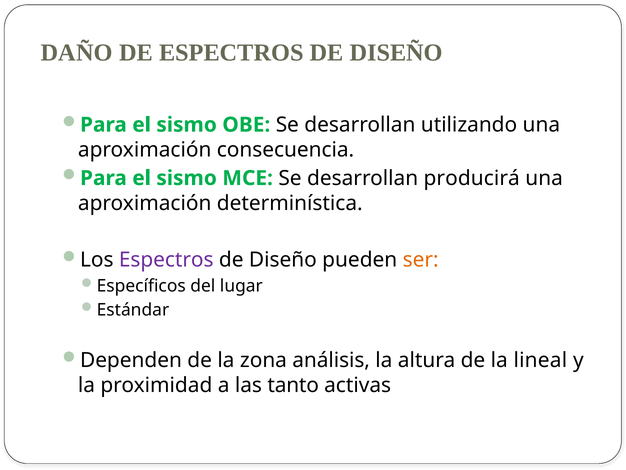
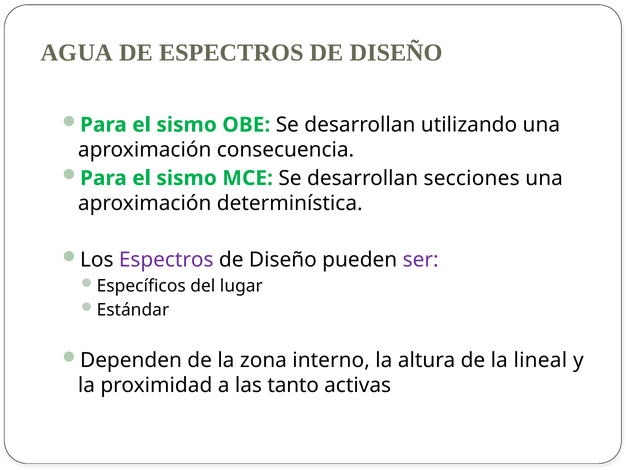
DAÑO: DAÑO -> AGUA
producirá: producirá -> secciones
ser colour: orange -> purple
análisis: análisis -> interno
